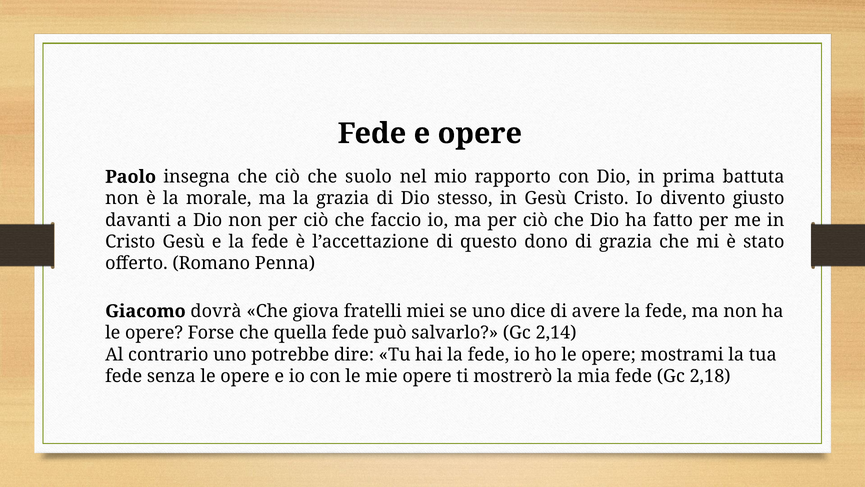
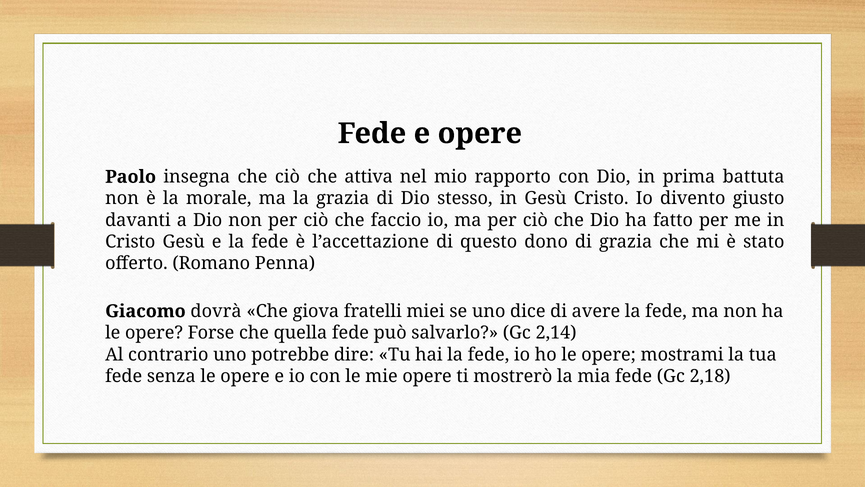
suolo: suolo -> attiva
